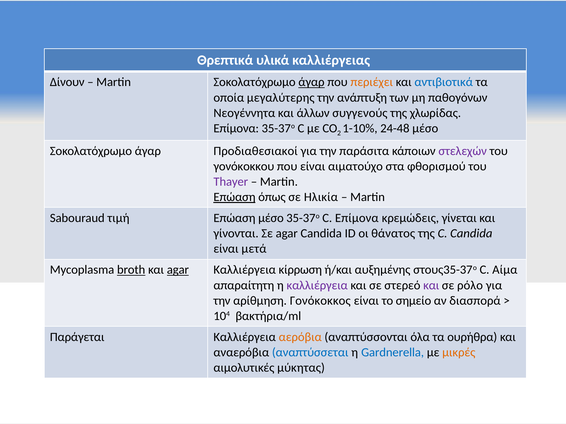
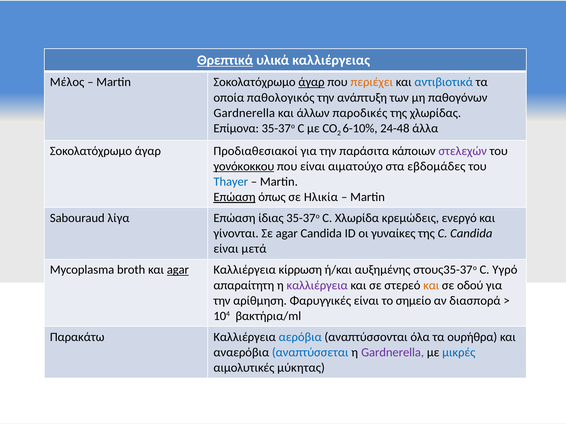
Θρεπτικά underline: none -> present
Δίνουν: Δίνουν -> Μέλος
μεγαλύτερης: μεγαλύτερης -> παθολογικός
Νεογέννητα at (244, 113): Νεογέννητα -> Gardnerella
συγγενούς: συγγενούς -> παροδικές
1-10%: 1-10% -> 6-10%
24-48 μέσο: μέσο -> άλλα
γονόκοκκου underline: none -> present
φθορισμού: φθορισμού -> εβδομάδες
Thayer colour: purple -> blue
τιμή: τιμή -> λίγα
Επώαση μέσο: μέσο -> ίδιας
C Επίμονα: Επίμονα -> Χλωρίδα
γίνεται: γίνεται -> ενεργό
θάνατος: θάνατος -> γυναίκες
broth underline: present -> none
Αίμα: Αίμα -> Υγρό
και at (431, 286) colour: purple -> orange
ρόλο: ρόλο -> οδού
Γονόκοκκος: Γονόκοκκος -> Φαρυγγικές
Παράγεται: Παράγεται -> Παρακάτω
αερόβια colour: orange -> blue
Gardnerella at (393, 353) colour: blue -> purple
μικρές colour: orange -> blue
